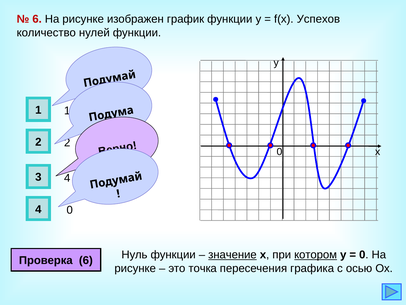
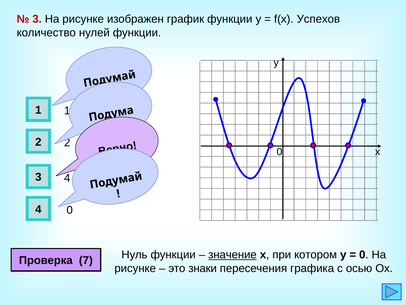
6 at (37, 19): 6 -> 3
котором underline: present -> none
Проверка 6: 6 -> 7
точка: точка -> знаки
